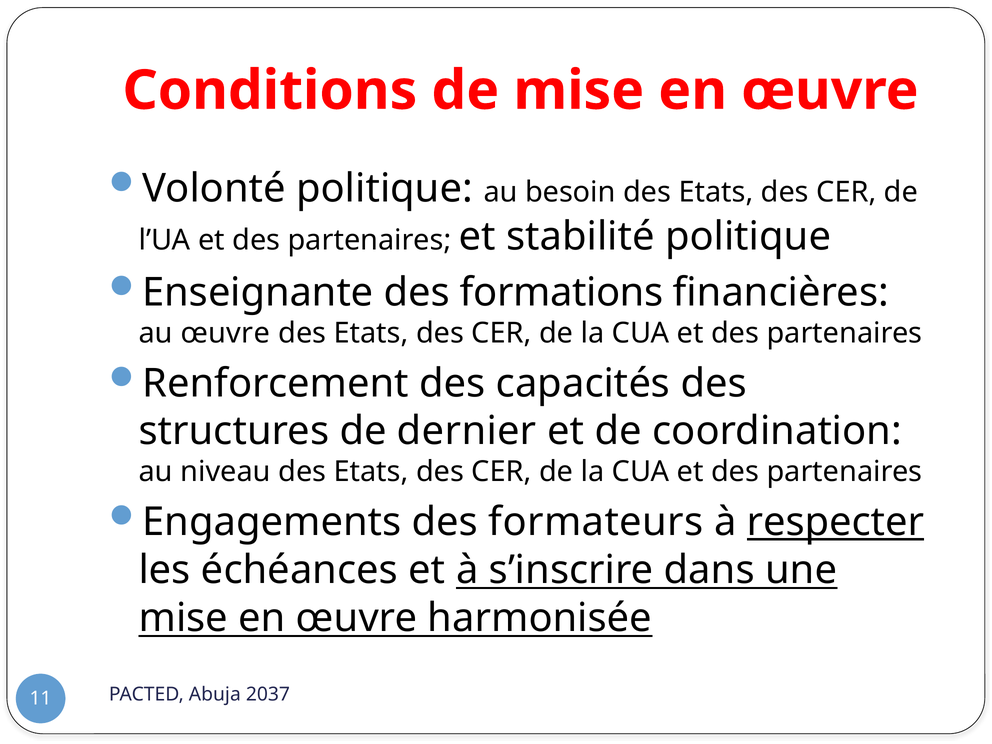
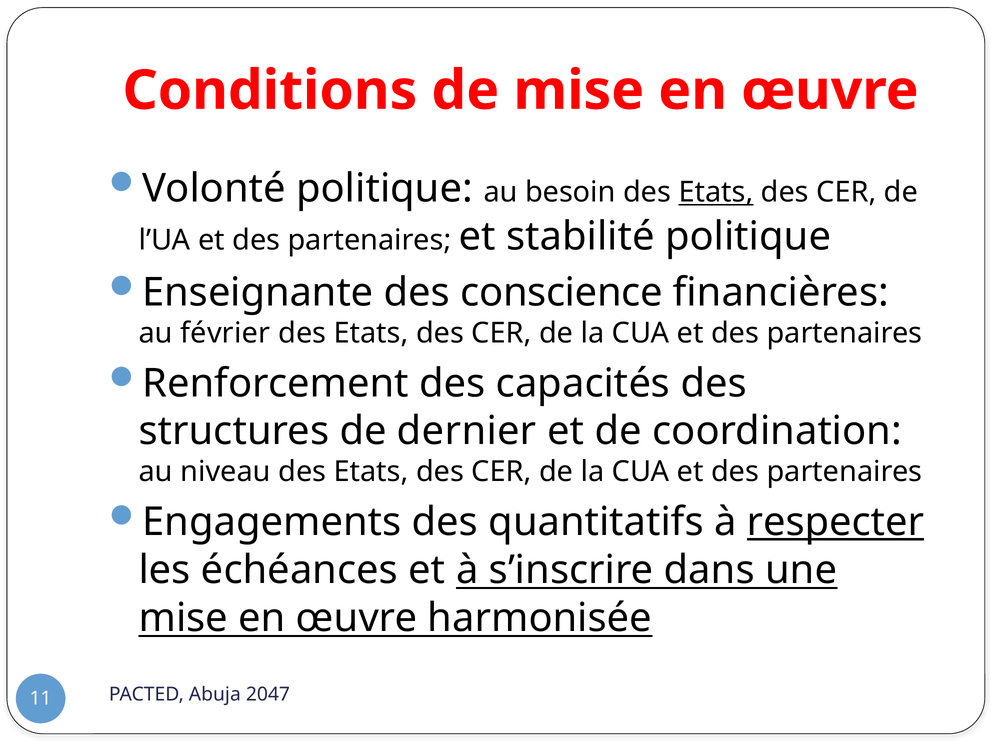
Etats at (716, 192) underline: none -> present
formations: formations -> conscience
au œuvre: œuvre -> février
formateurs: formateurs -> quantitatifs
2037: 2037 -> 2047
